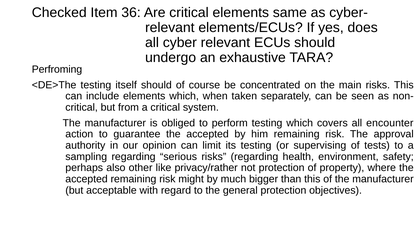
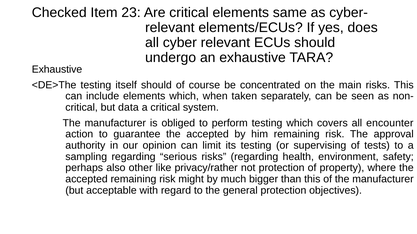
36: 36 -> 23
Perfroming at (57, 70): Perfroming -> Exhaustive
from: from -> data
